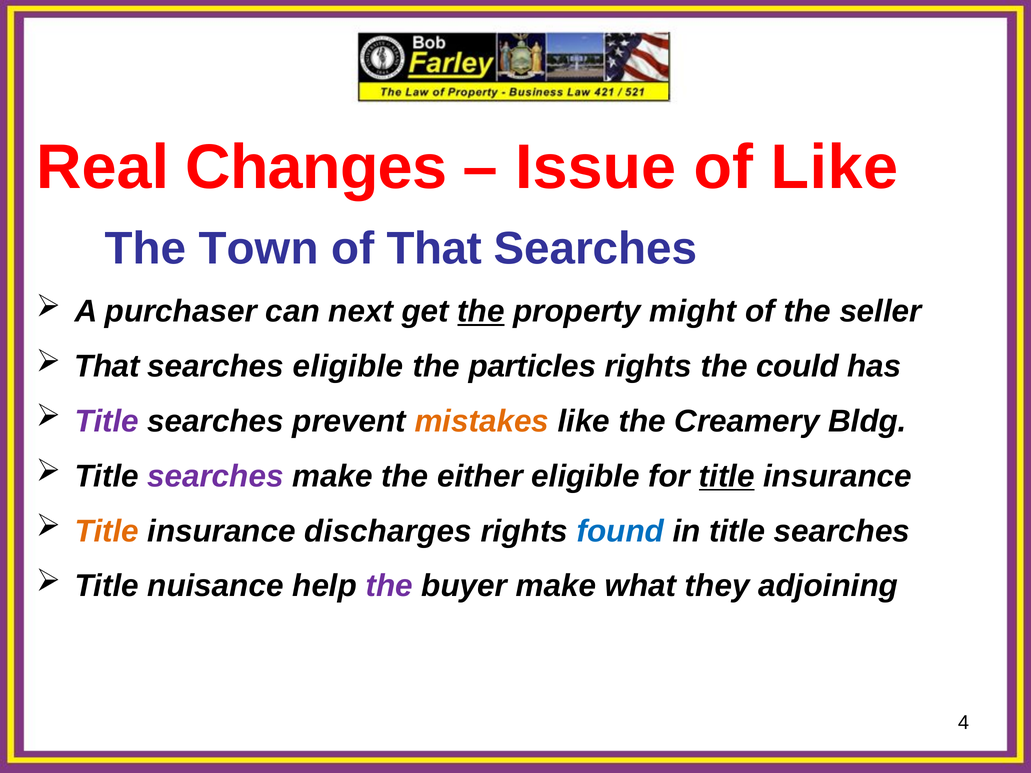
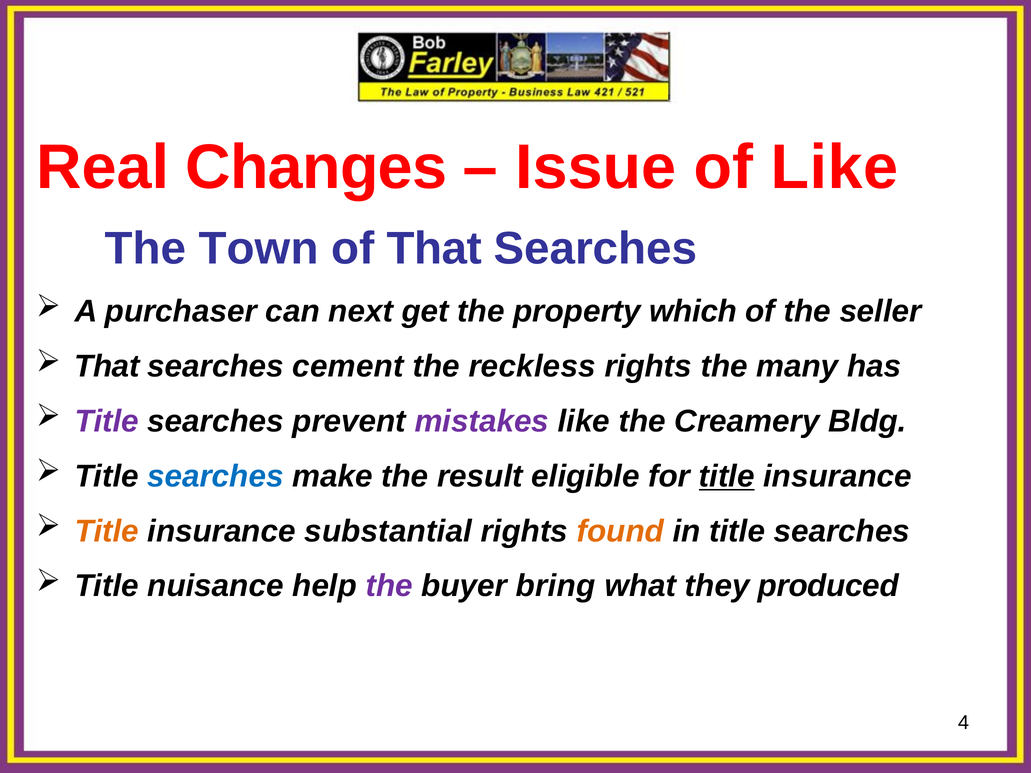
the at (481, 311) underline: present -> none
might: might -> which
searches eligible: eligible -> cement
particles: particles -> reckless
could: could -> many
mistakes colour: orange -> purple
searches at (215, 476) colour: purple -> blue
either: either -> result
discharges: discharges -> substantial
found colour: blue -> orange
buyer make: make -> bring
adjoining: adjoining -> produced
